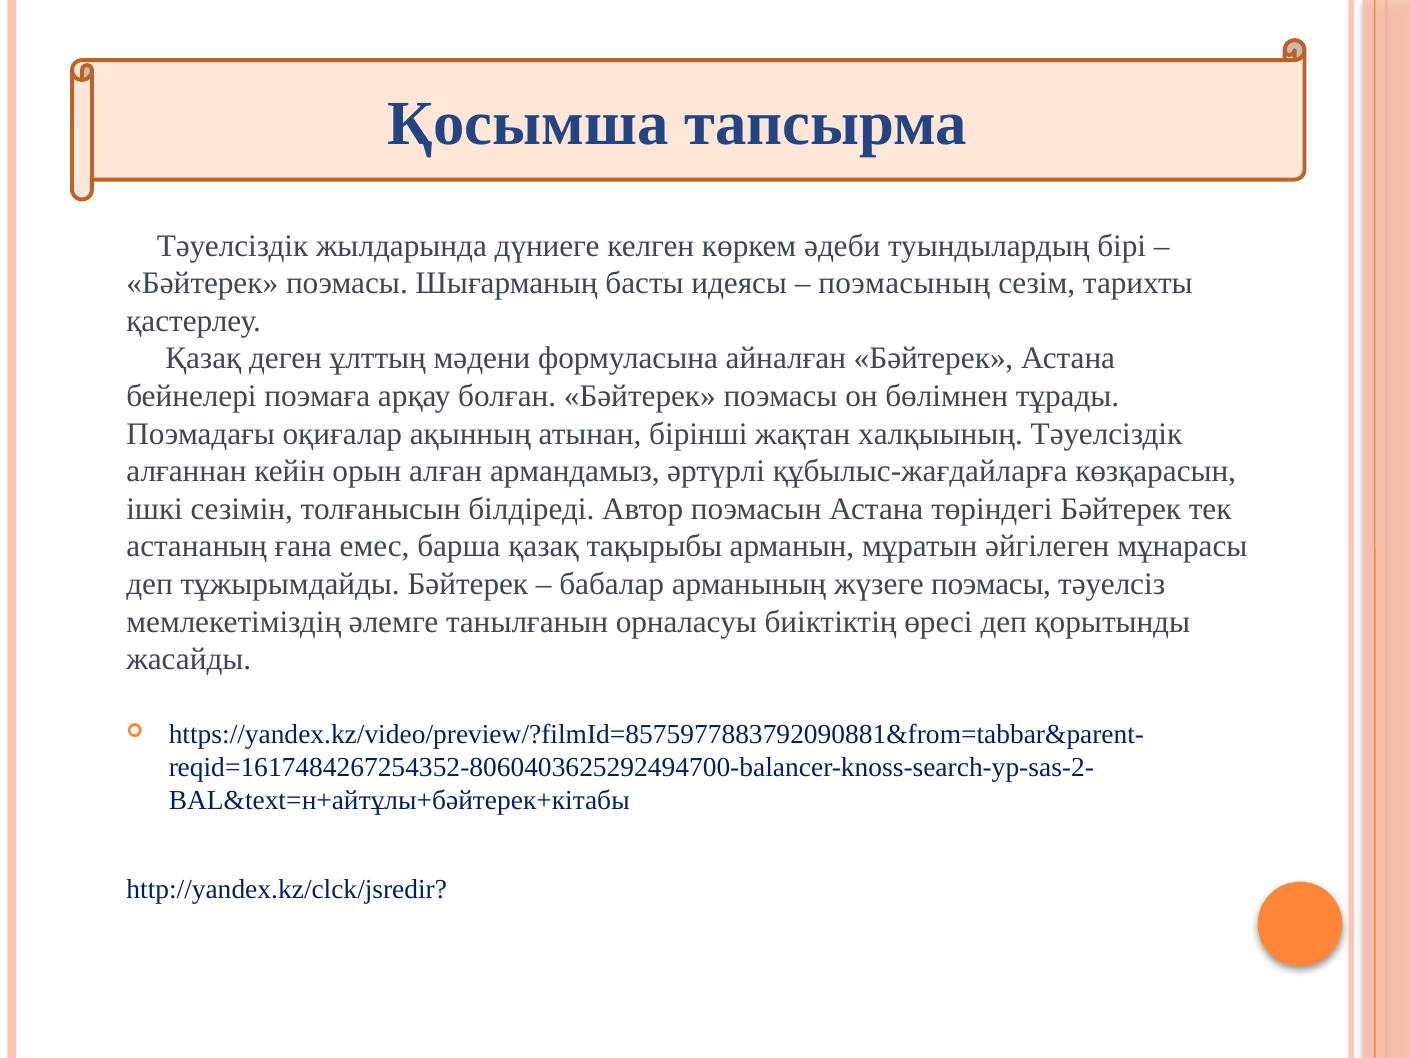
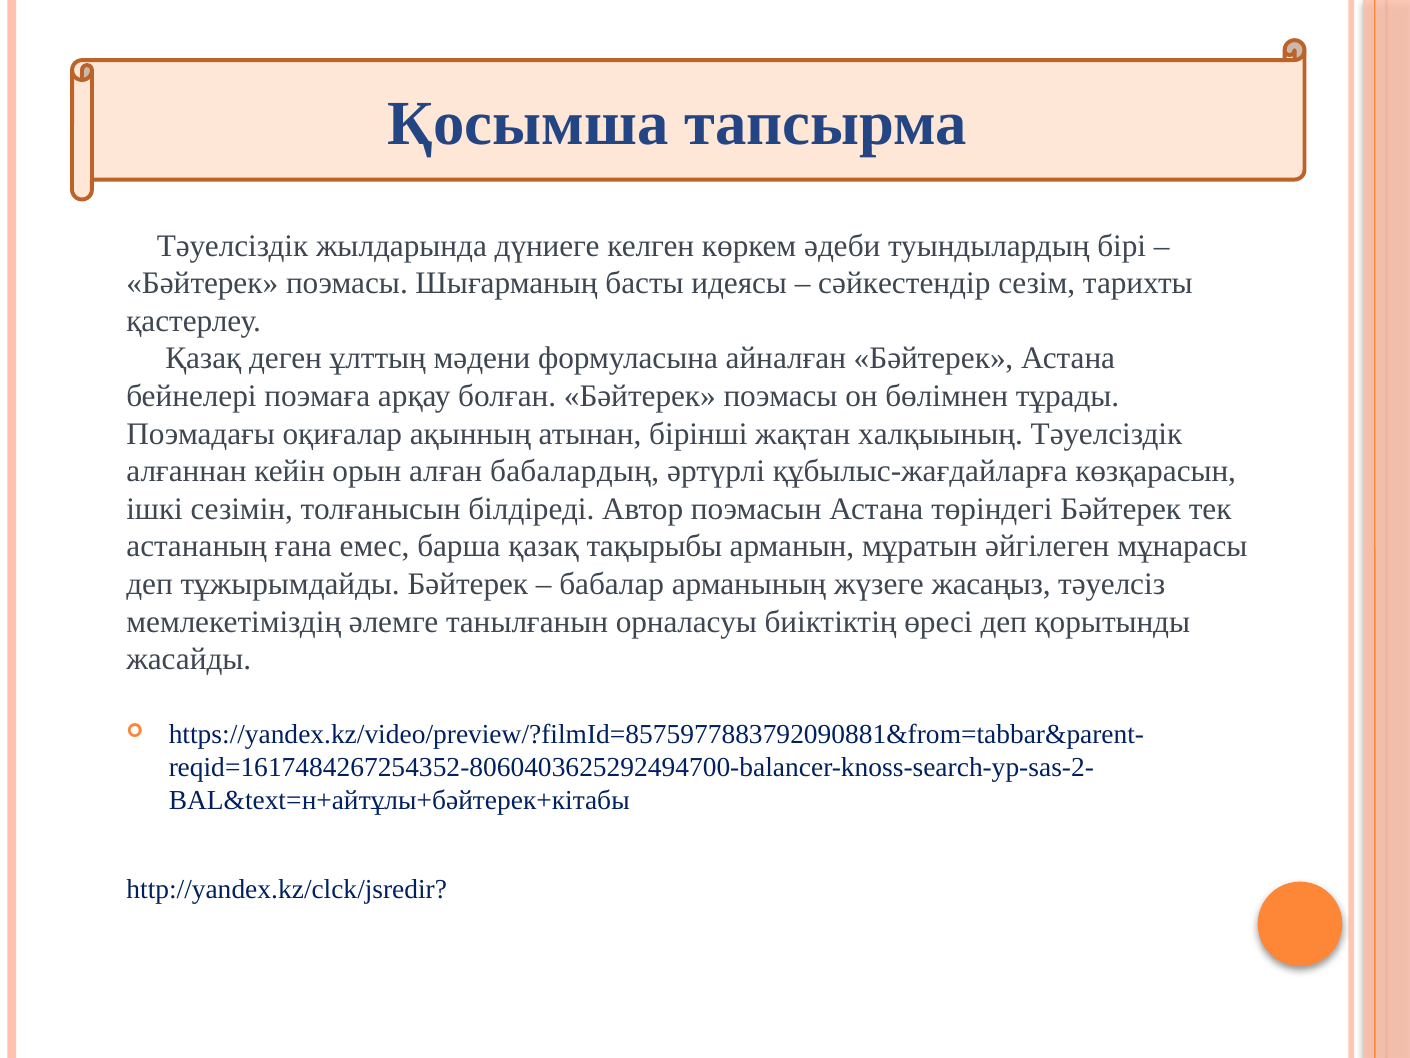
поэмасының: поэмасының -> сәйкестендір
армандамыз: армандамыз -> бабалардың
жүзеге поэмасы: поэмасы -> жасаңыз
